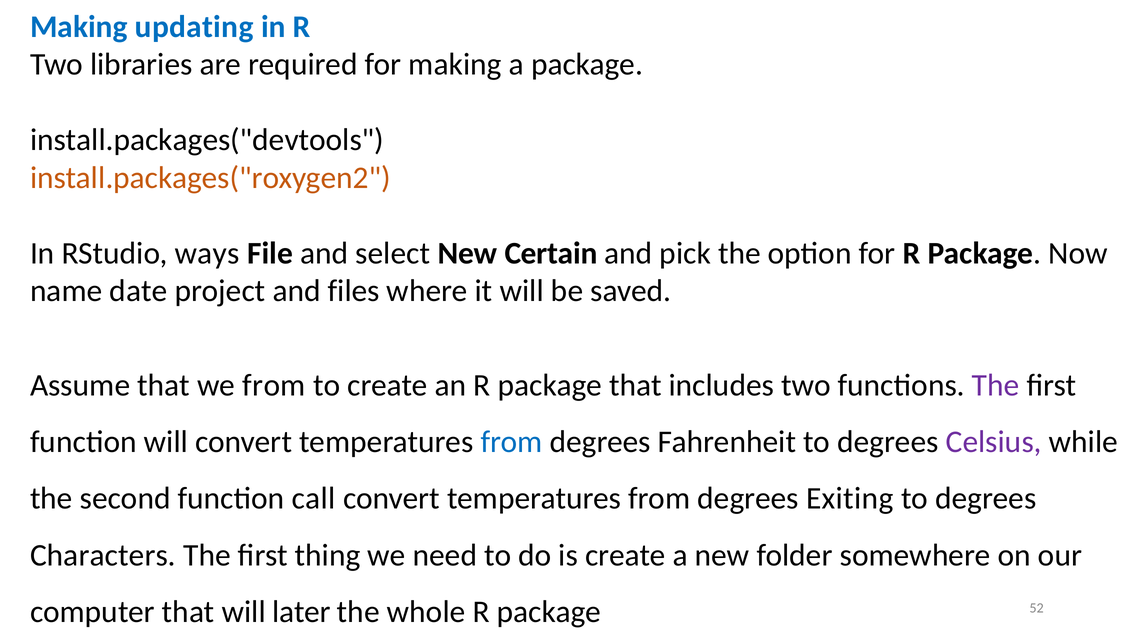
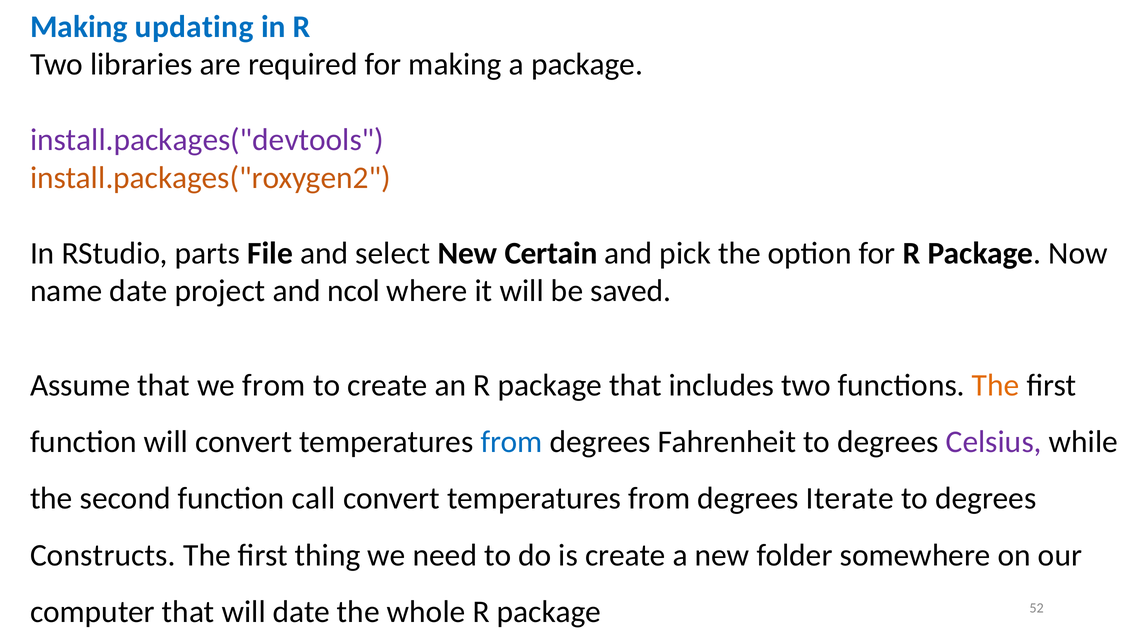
install.packages("devtools colour: black -> purple
ways: ways -> parts
files: files -> ncol
The at (996, 386) colour: purple -> orange
Exiting: Exiting -> Iterate
Characters: Characters -> Constructs
will later: later -> date
